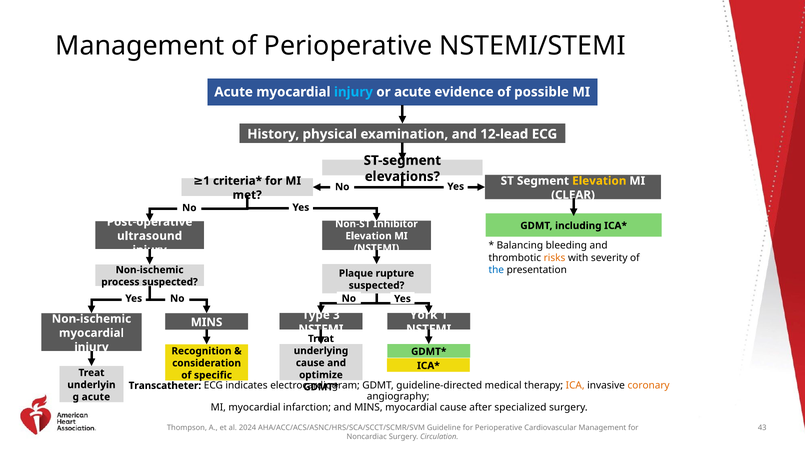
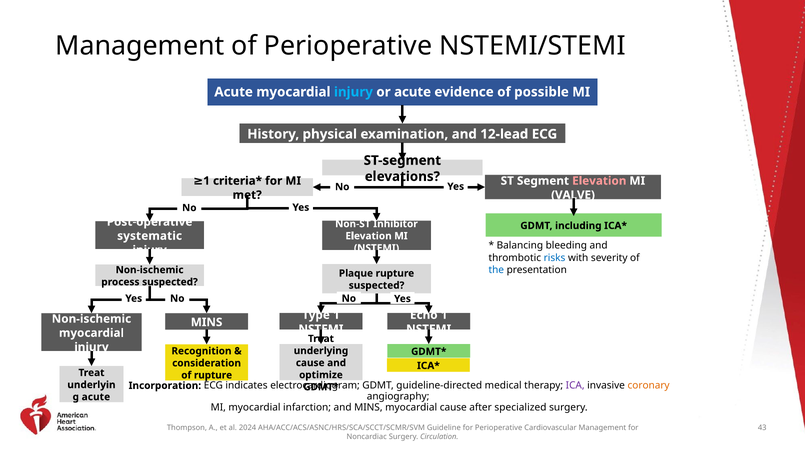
Elevation at (599, 181) colour: yellow -> pink
CLEAR: CLEAR -> VALVE
ultrasound: ultrasound -> systematic
risks colour: orange -> blue
Type 3: 3 -> 1
York: York -> Echo
of specific: specific -> rupture
Transcatheter: Transcatheter -> Incorporation
ICA colour: orange -> purple
